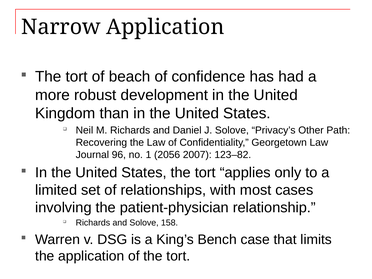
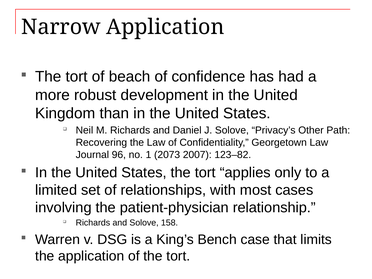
2056: 2056 -> 2073
